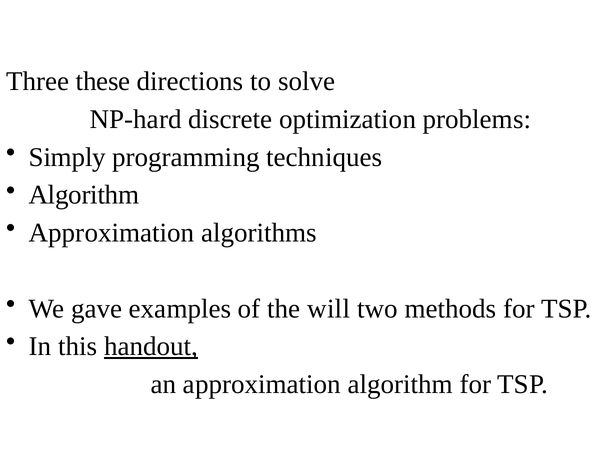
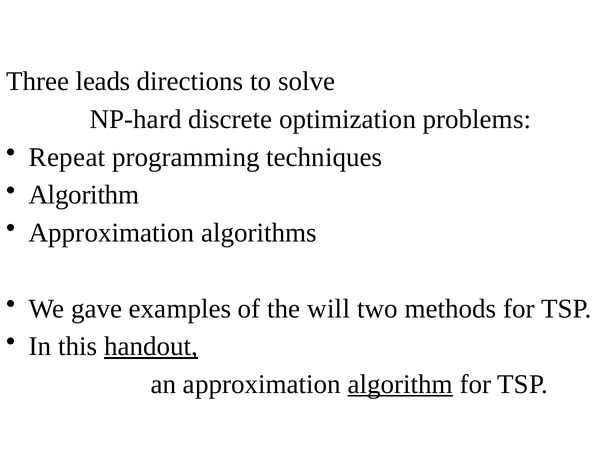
these: these -> leads
Simply: Simply -> Repeat
algorithm at (400, 385) underline: none -> present
